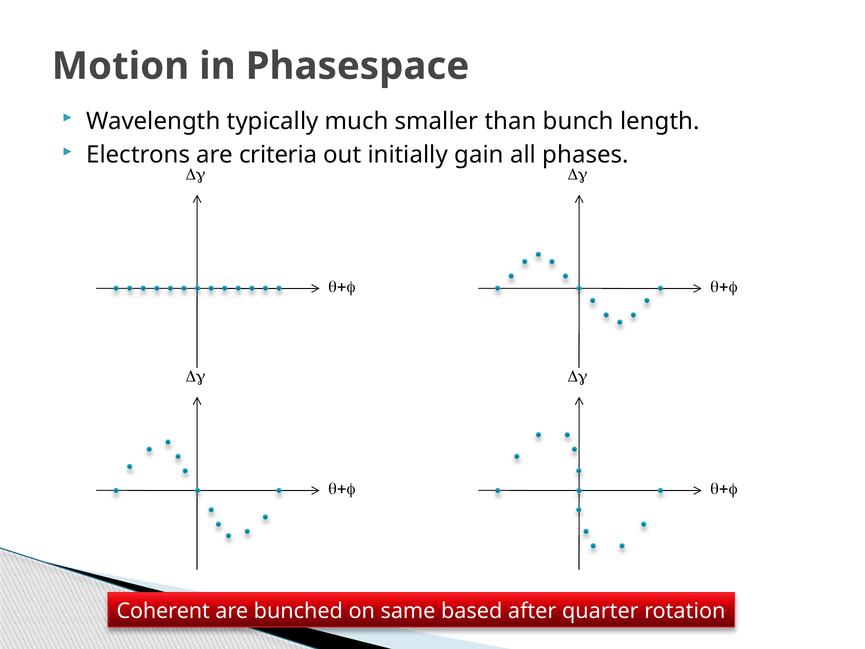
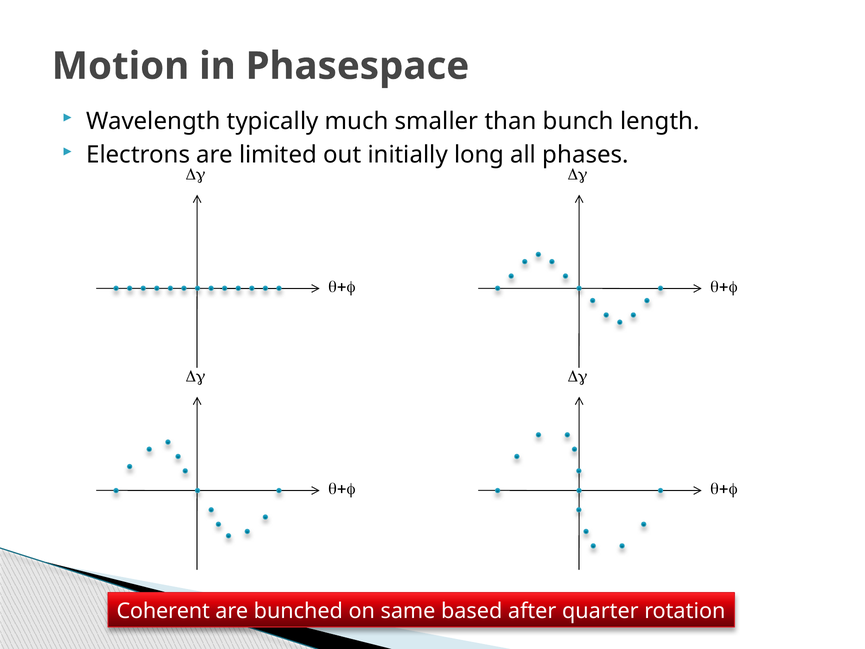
criteria: criteria -> limited
gain: gain -> long
